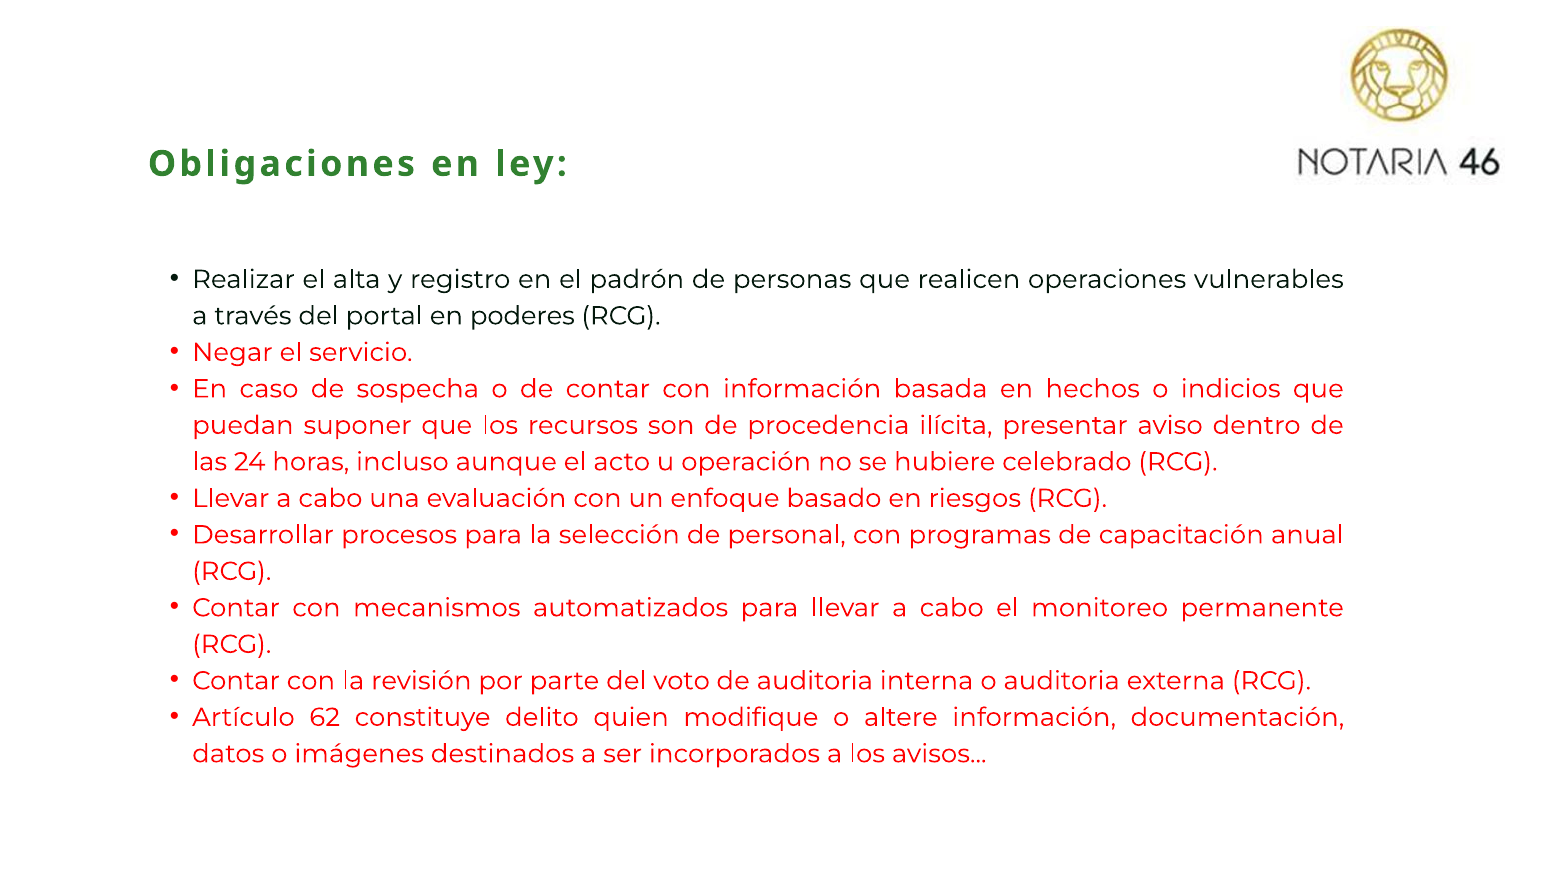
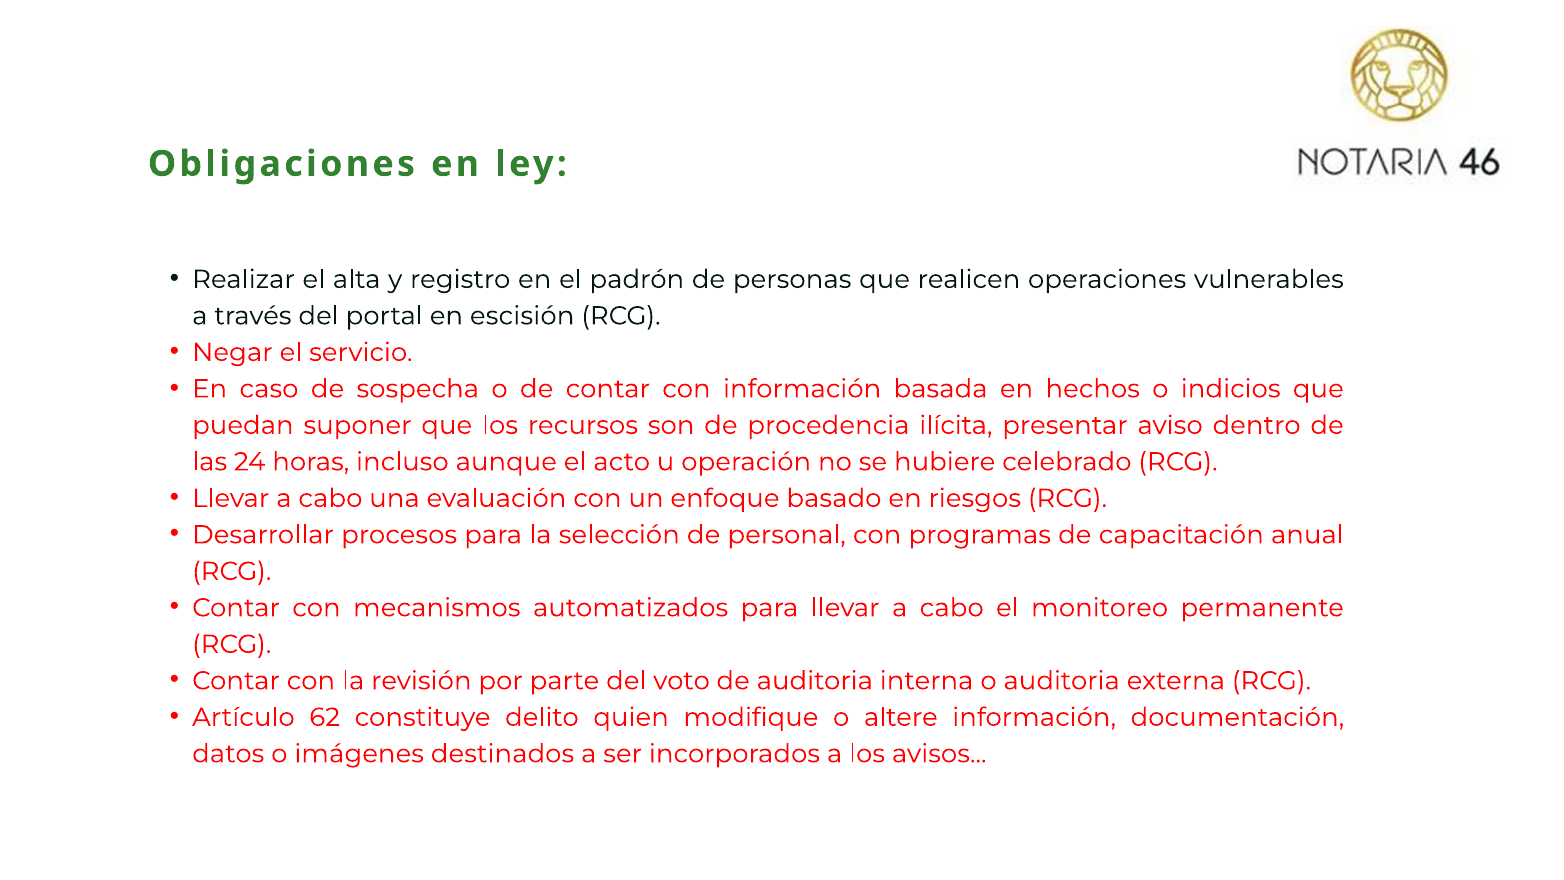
poderes: poderes -> escisión
